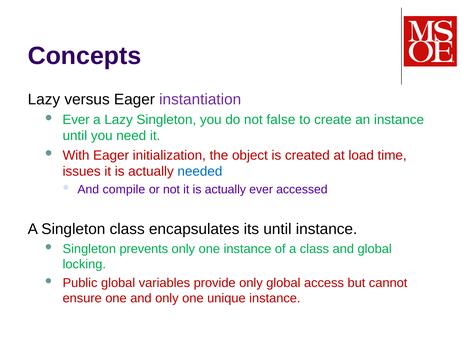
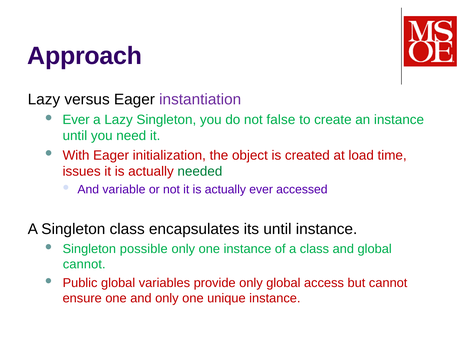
Concepts: Concepts -> Approach
needed colour: blue -> green
compile: compile -> variable
prevents: prevents -> possible
locking at (84, 264): locking -> cannot
